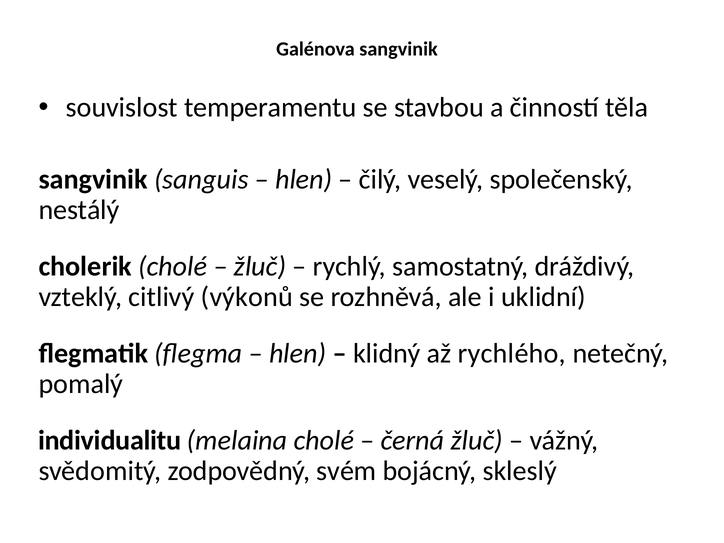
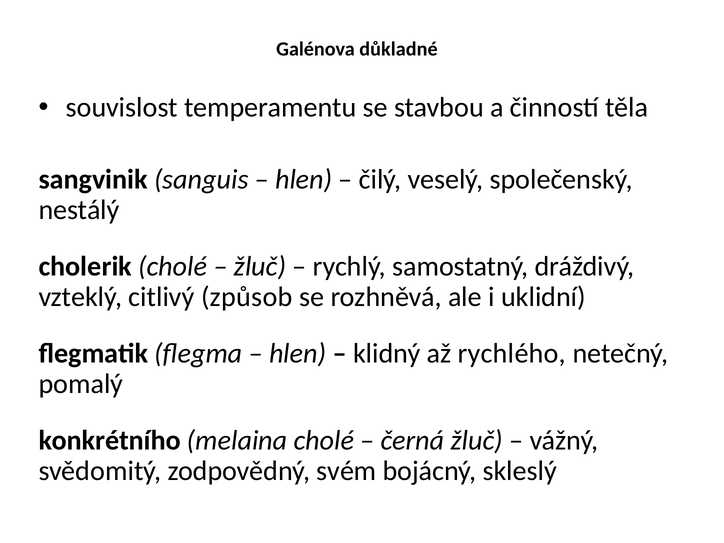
Galénova sangvinik: sangvinik -> důkladné
výkonů: výkonů -> způsob
individualitu: individualitu -> konkrétního
